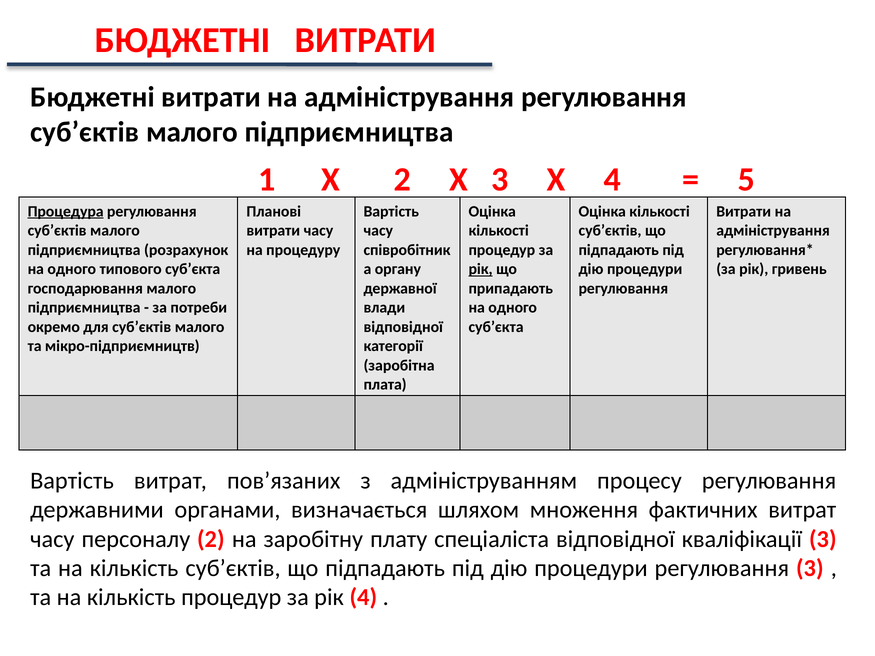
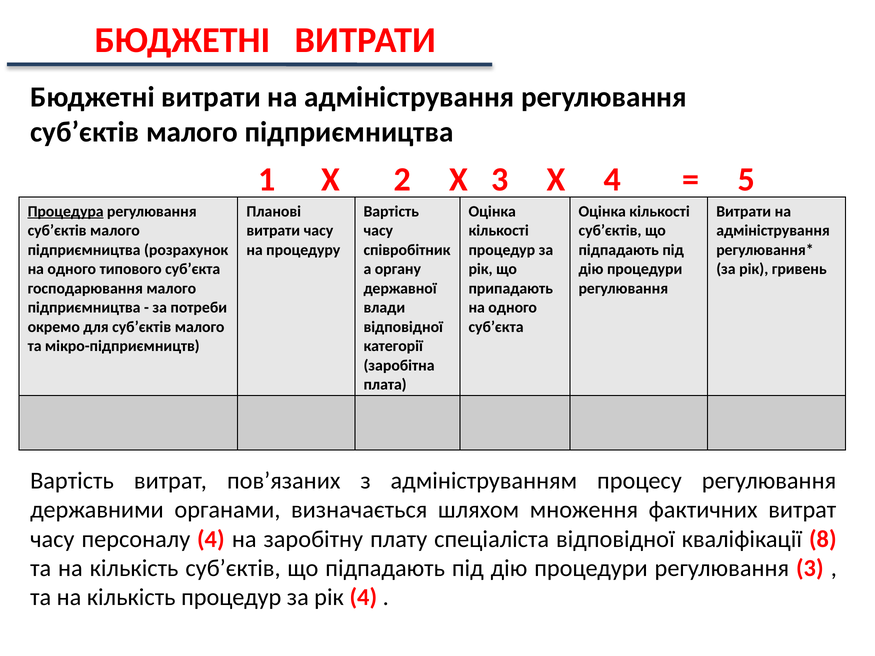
рік at (481, 269) underline: present -> none
персоналу 2: 2 -> 4
кваліфікації 3: 3 -> 8
